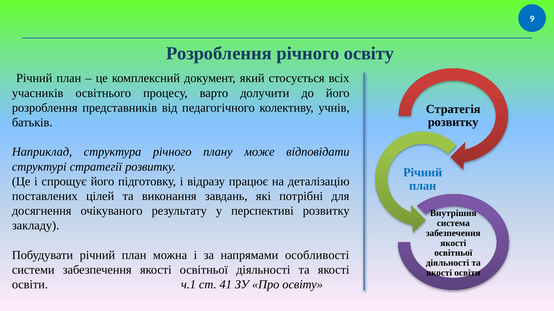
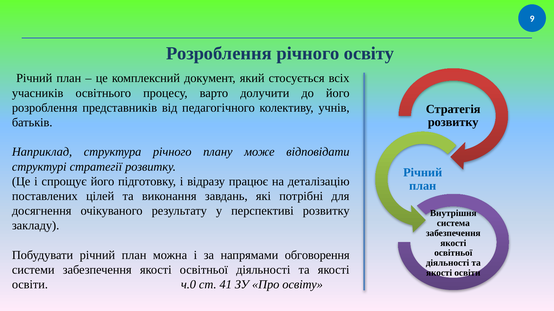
особливості: особливості -> обговорення
ч.1: ч.1 -> ч.0
